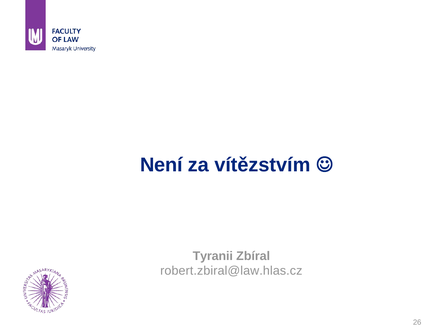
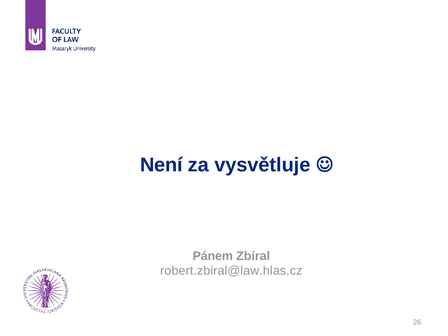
vítězstvím: vítězstvím -> vysvětluje
Tyranii: Tyranii -> Pánem
